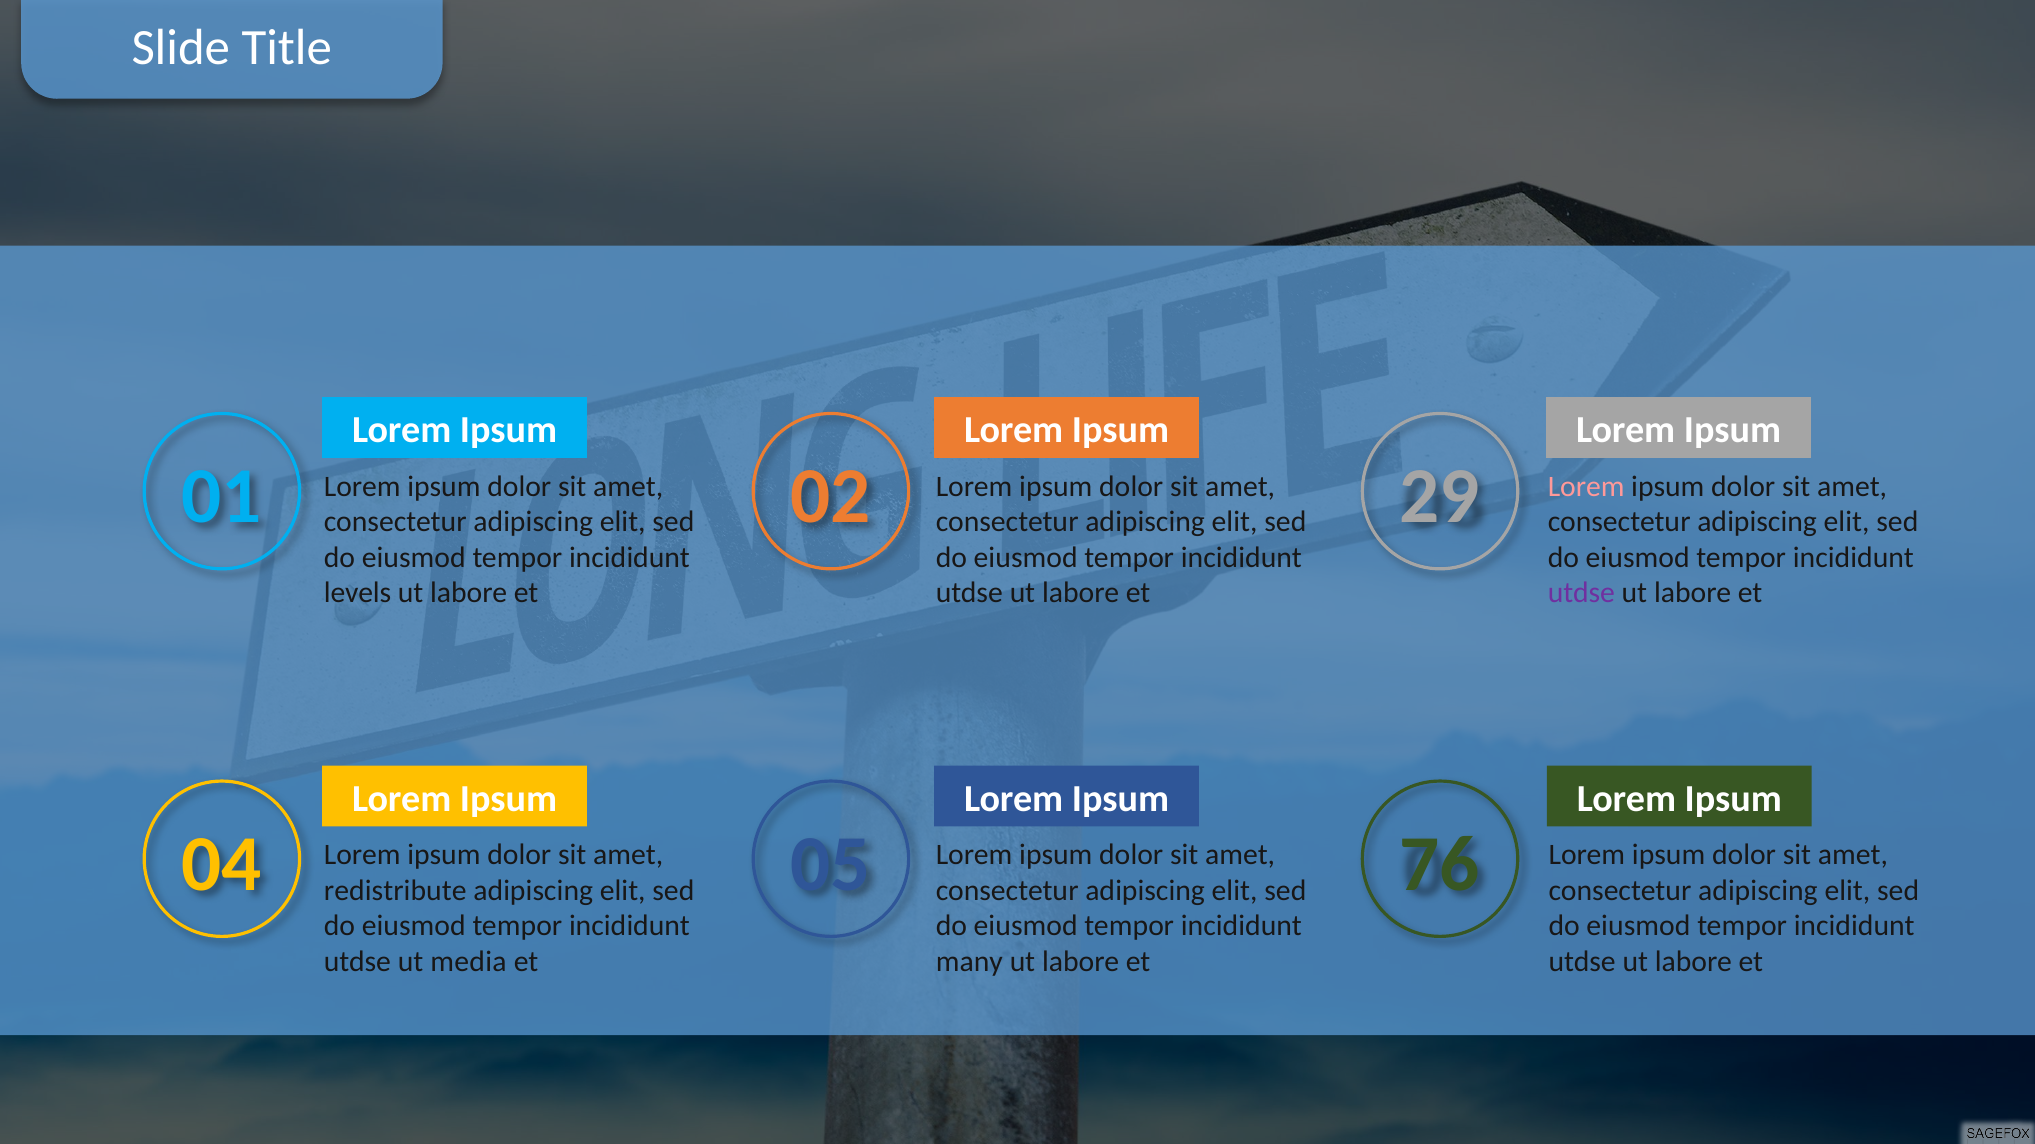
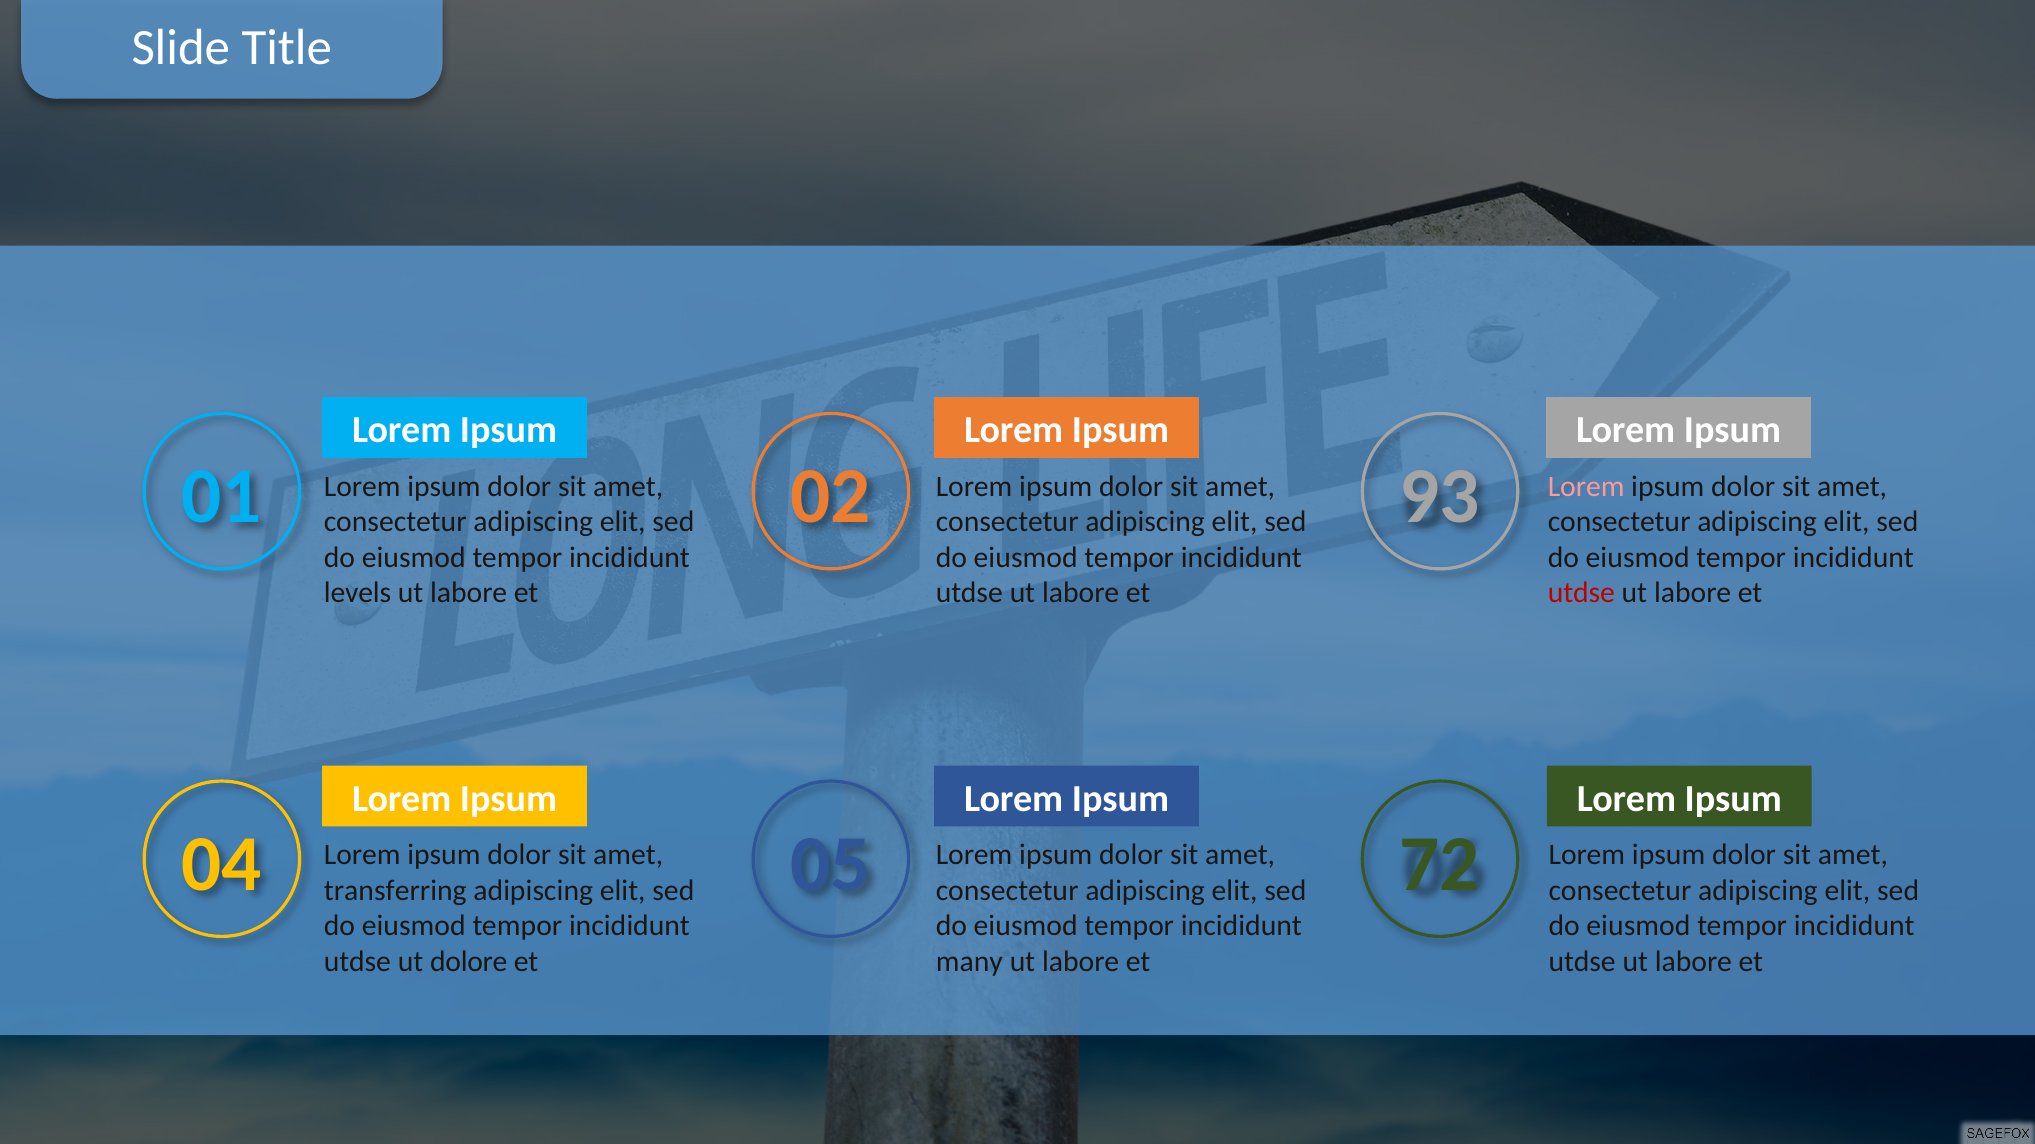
29: 29 -> 93
utdse at (1581, 593) colour: purple -> red
76: 76 -> 72
redistribute: redistribute -> transferring
media: media -> dolore
